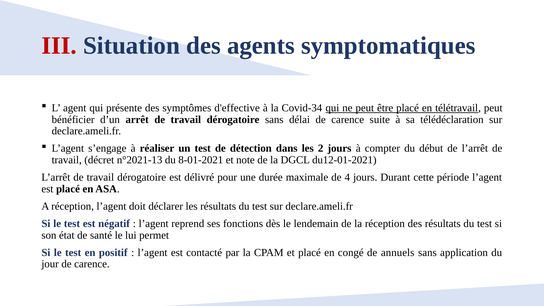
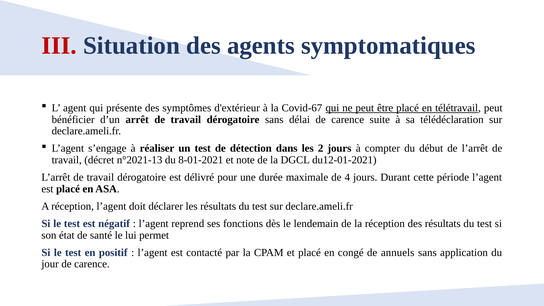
d'effective: d'effective -> d'extérieur
Covid-34: Covid-34 -> Covid-67
